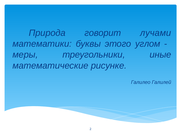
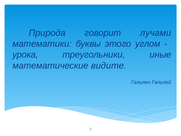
меры: меры -> урока
рисунке: рисунке -> видите
